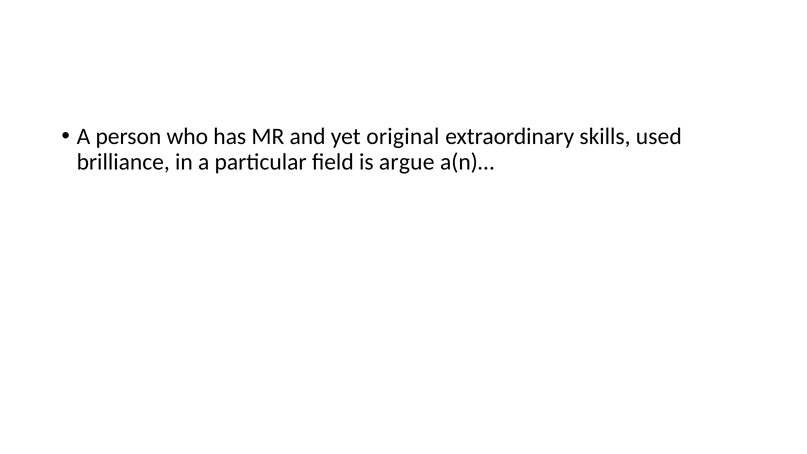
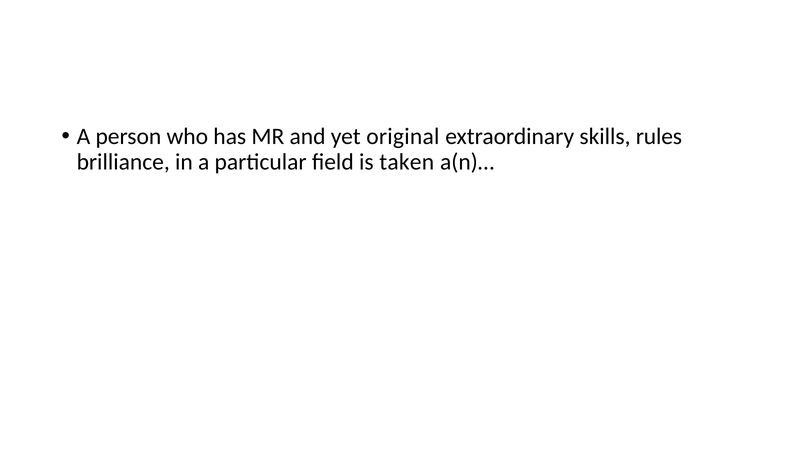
used: used -> rules
argue: argue -> taken
